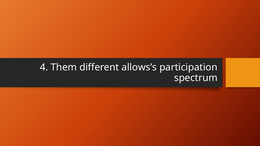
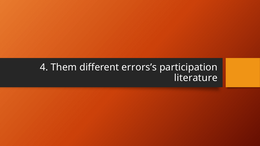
allows’s: allows’s -> errors’s
spectrum: spectrum -> literature
